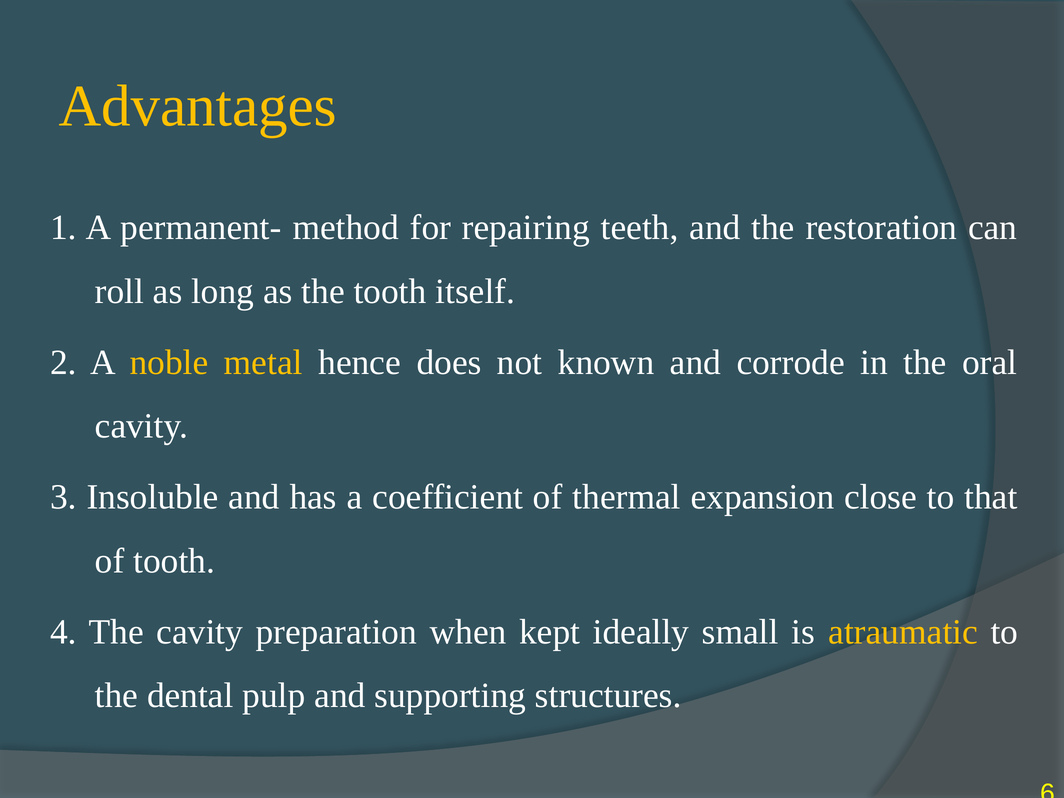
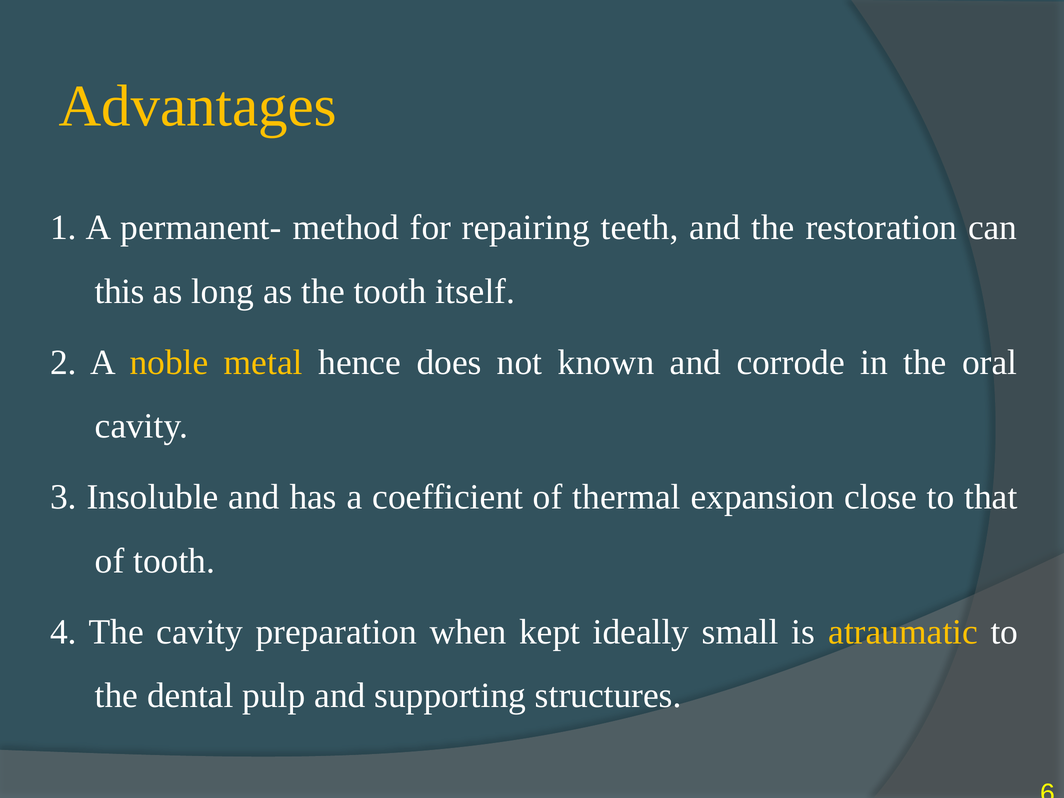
roll: roll -> this
